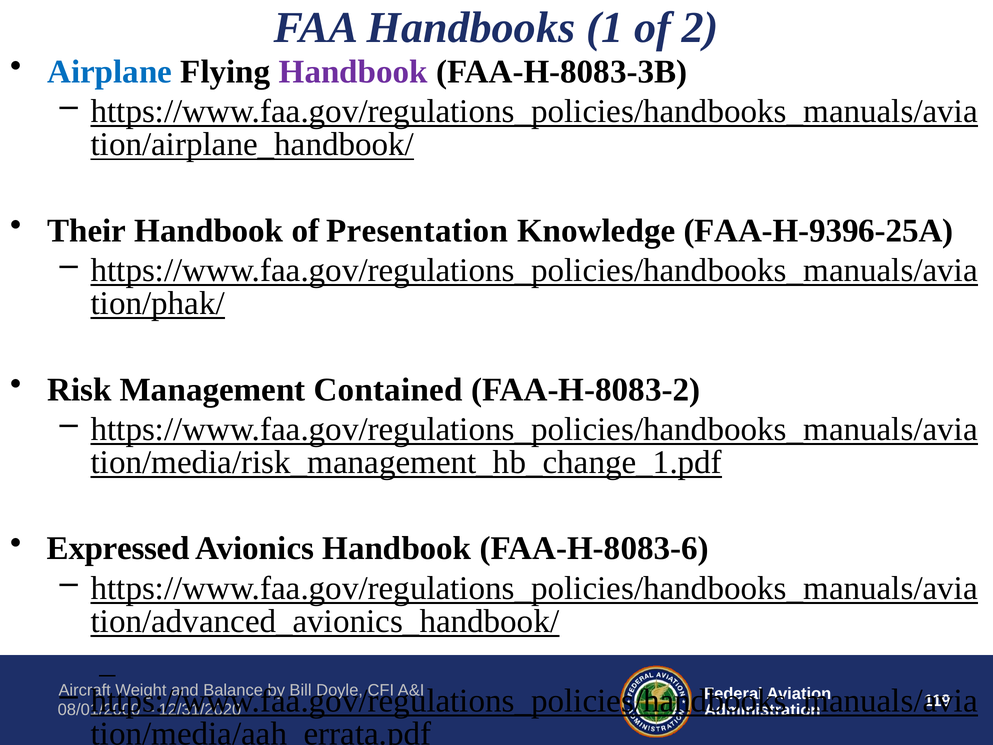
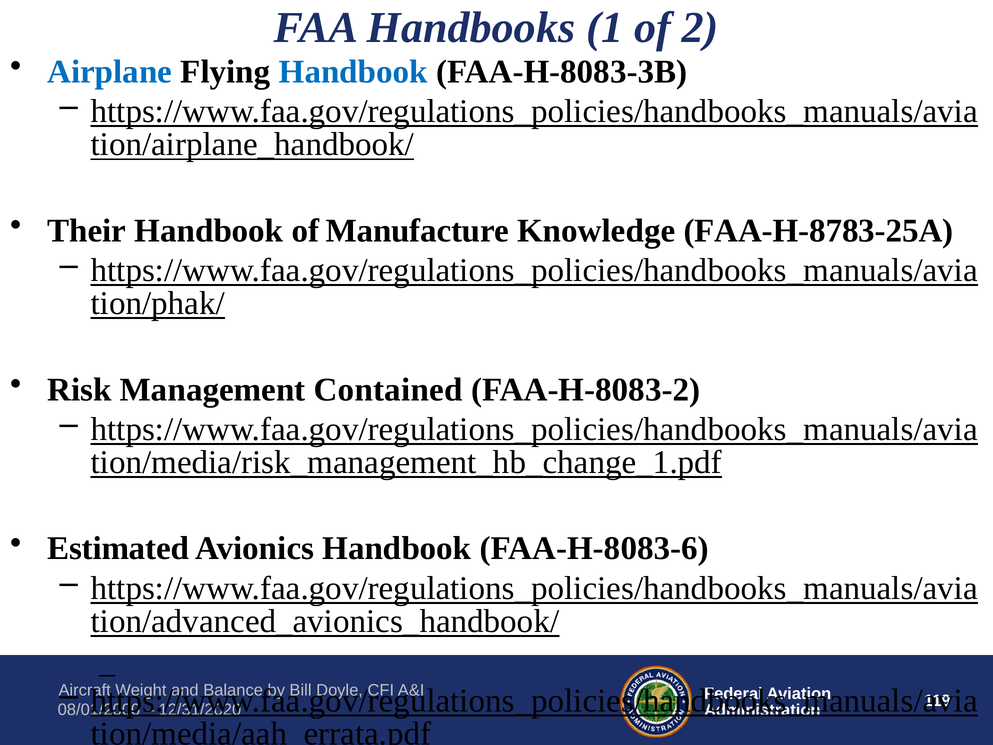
Handbook at (353, 72) colour: purple -> blue
Presentation: Presentation -> Manufacture
FAA-H-9396-25A: FAA-H-9396-25A -> FAA-H-8783-25A
Expressed: Expressed -> Estimated
